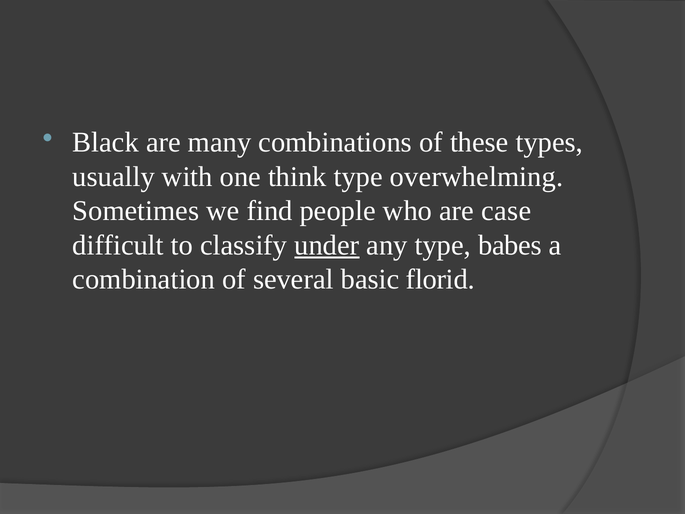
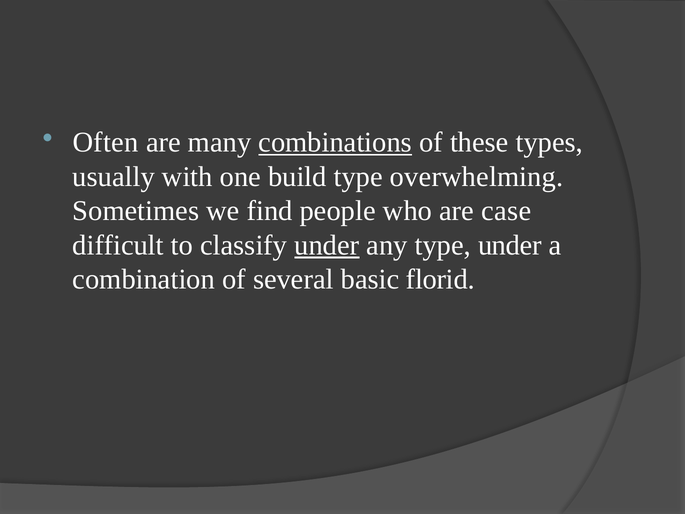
Black: Black -> Often
combinations underline: none -> present
think: think -> build
type babes: babes -> under
